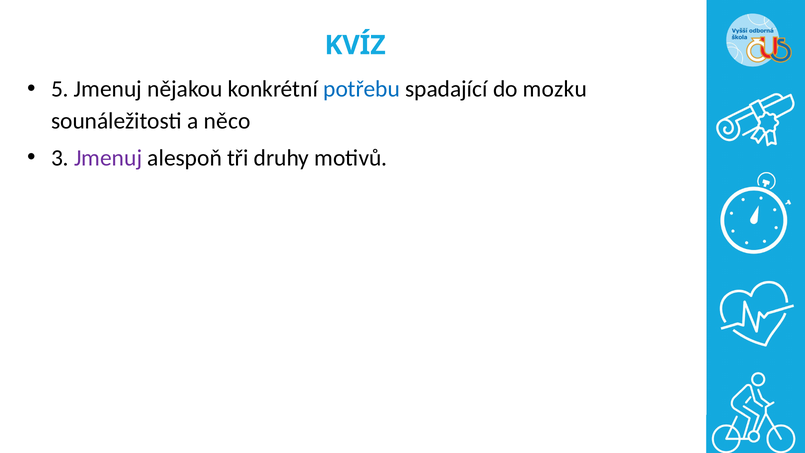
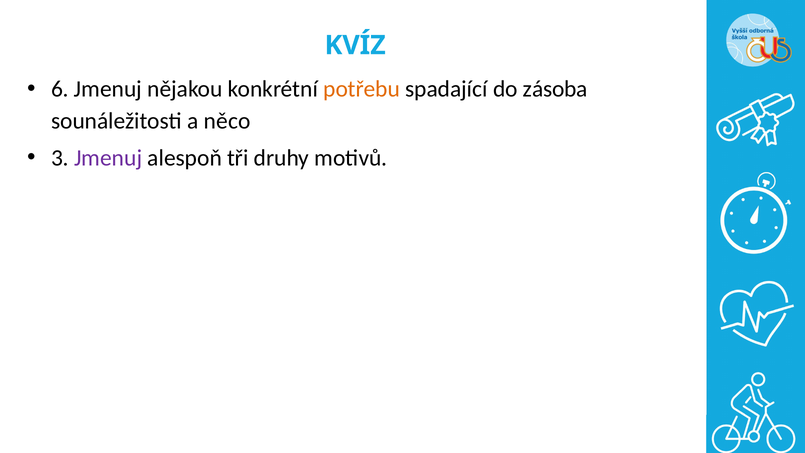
5: 5 -> 6
potřebu colour: blue -> orange
mozku: mozku -> zásoba
